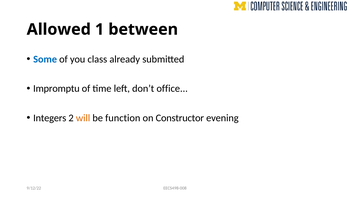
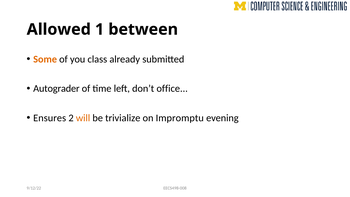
Some colour: blue -> orange
Impromptu: Impromptu -> Autograder
Integers: Integers -> Ensures
function: function -> trivialize
Constructor: Constructor -> Impromptu
